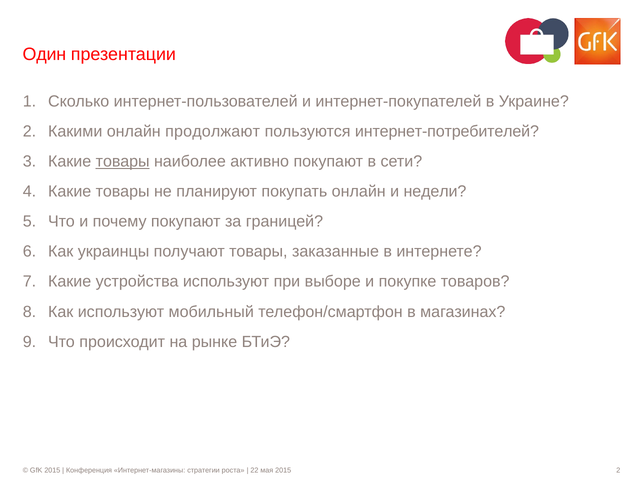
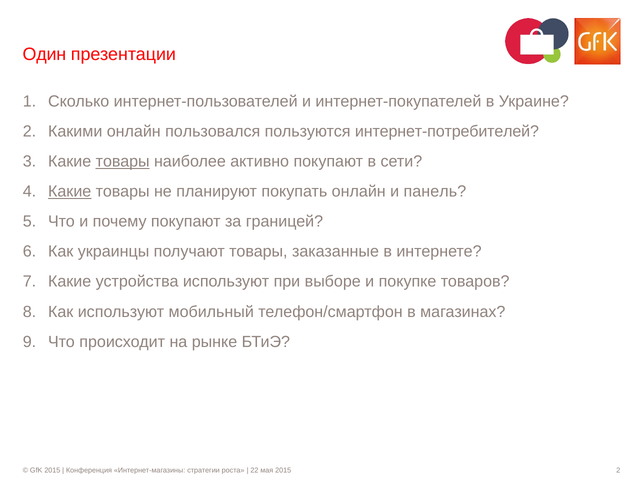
продолжают: продолжают -> пользовался
Какие at (70, 191) underline: none -> present
недели: недели -> панель
